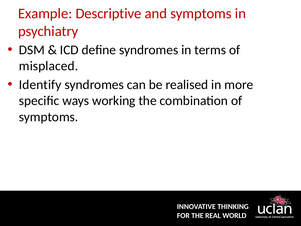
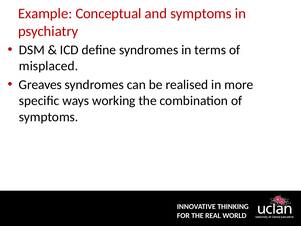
Descriptive: Descriptive -> Conceptual
Identify: Identify -> Greaves
